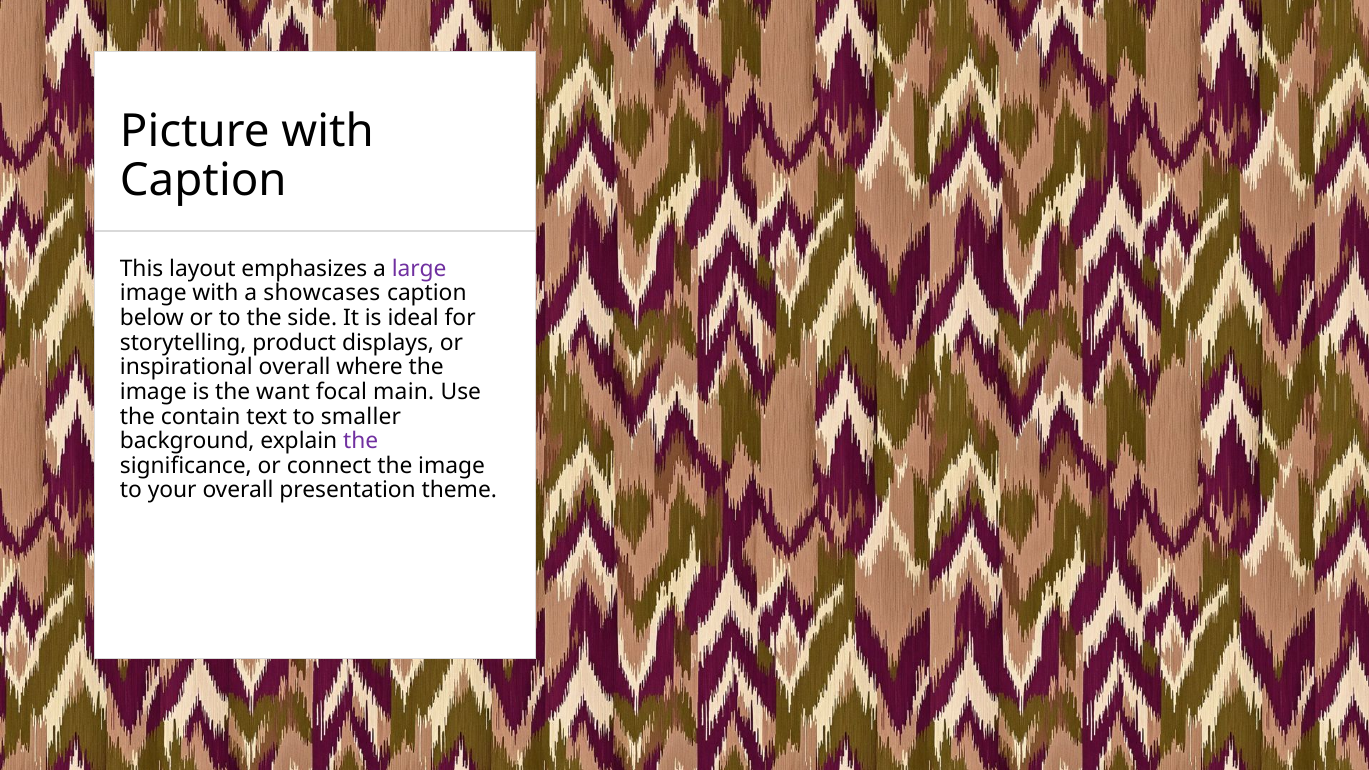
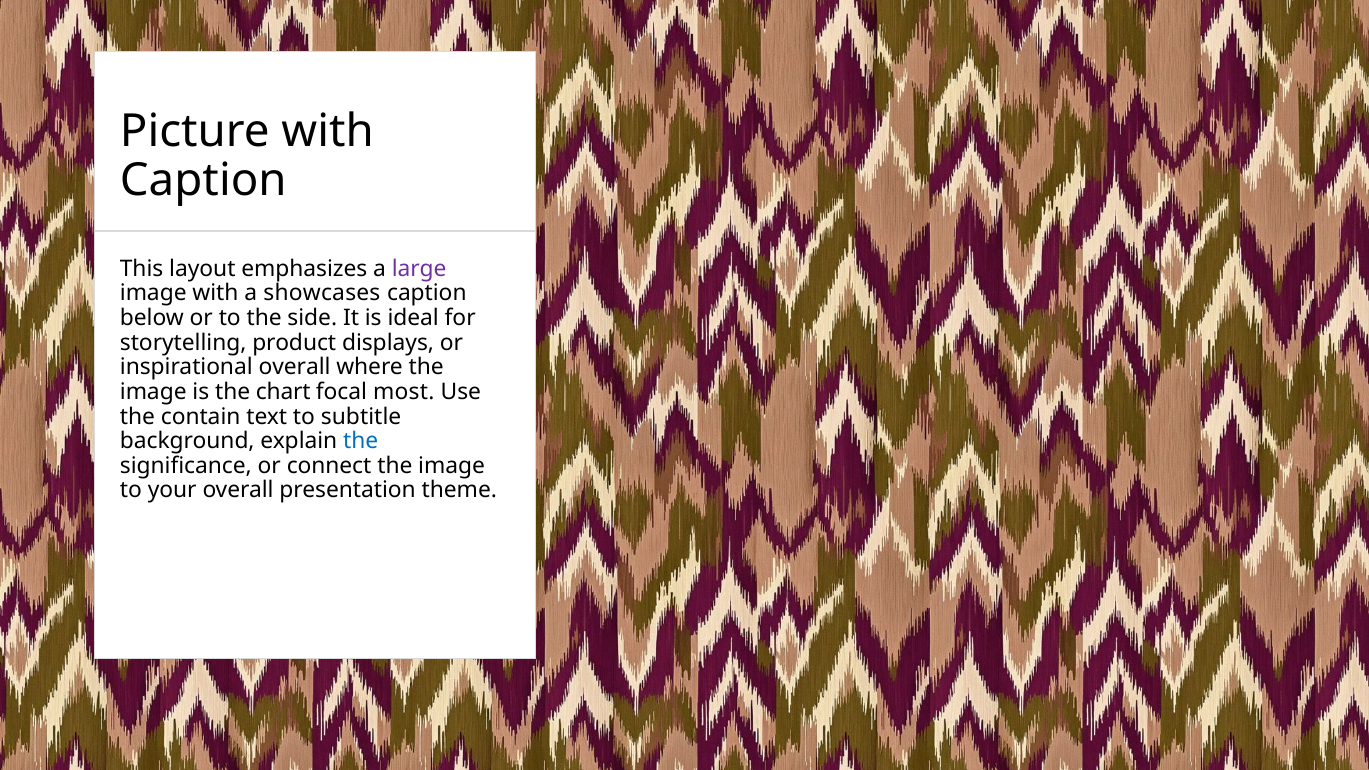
want: want -> chart
main: main -> most
smaller: smaller -> subtitle
the at (361, 441) colour: purple -> blue
